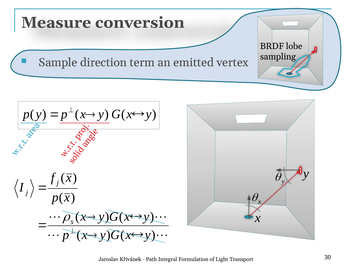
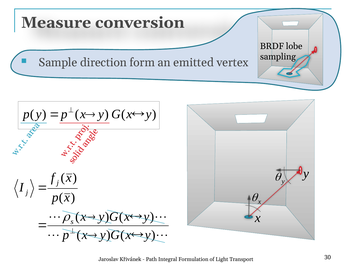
term: term -> form
